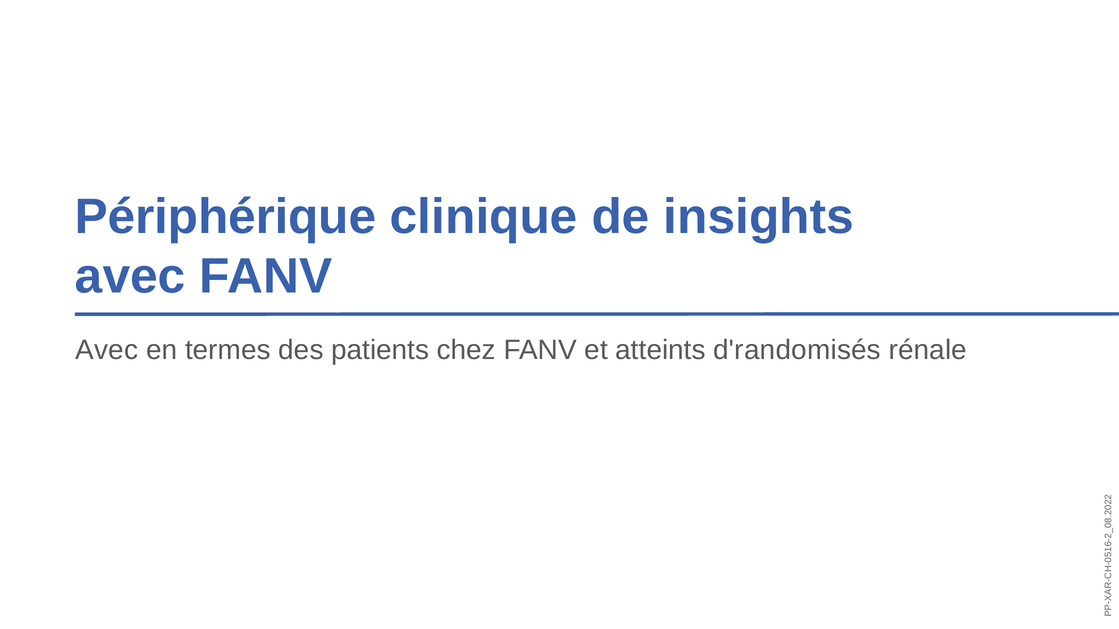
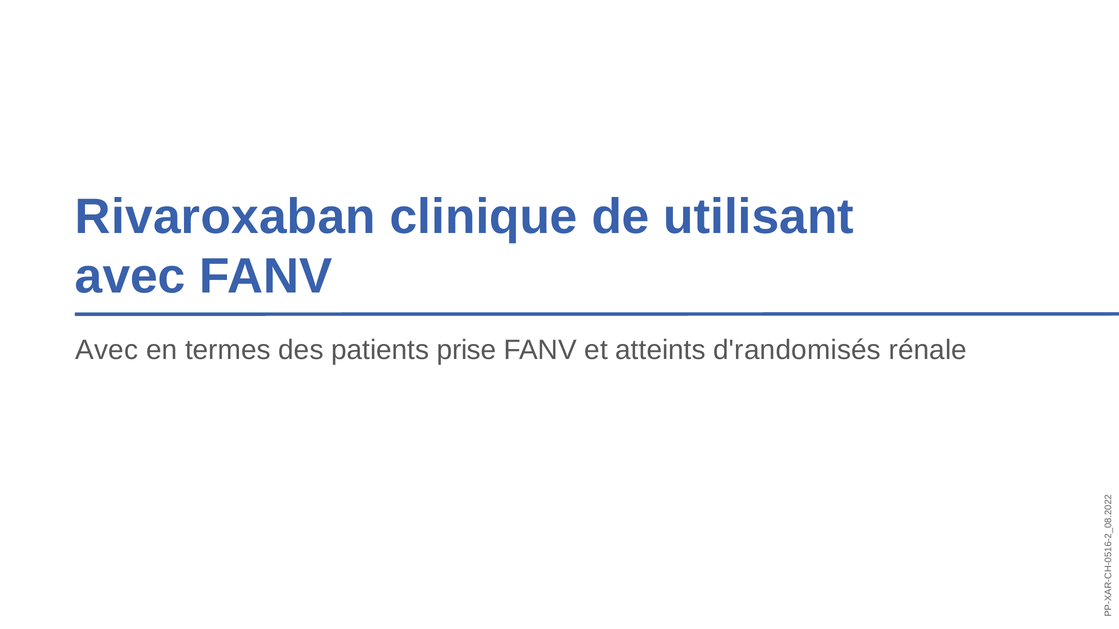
Périphérique: Périphérique -> Rivaroxaban
insights: insights -> utilisant
chez: chez -> prise
